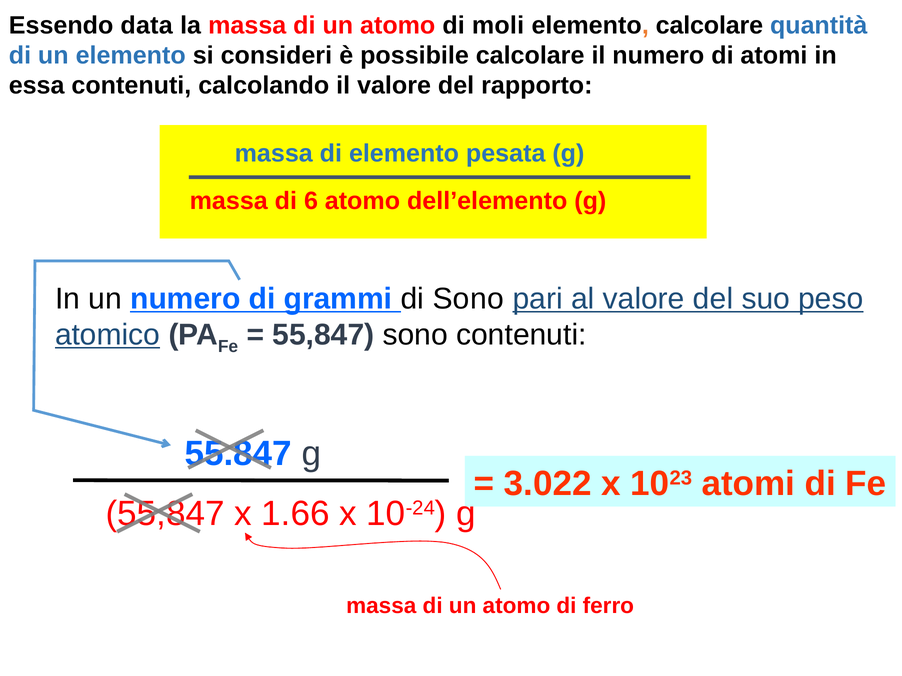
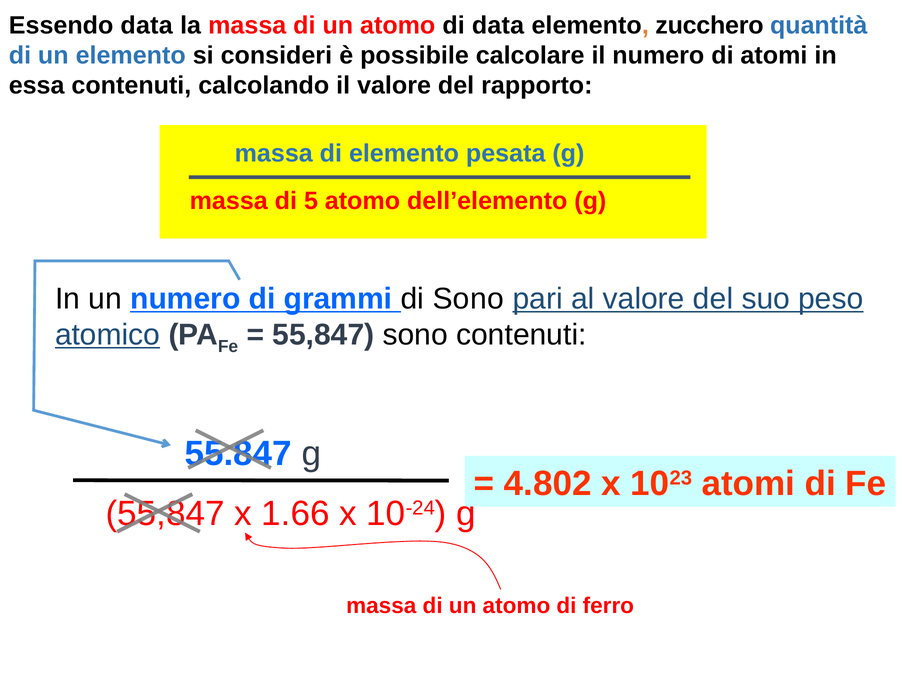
di moli: moli -> data
elemento calcolare: calcolare -> zucchero
6: 6 -> 5
3.022: 3.022 -> 4.802
